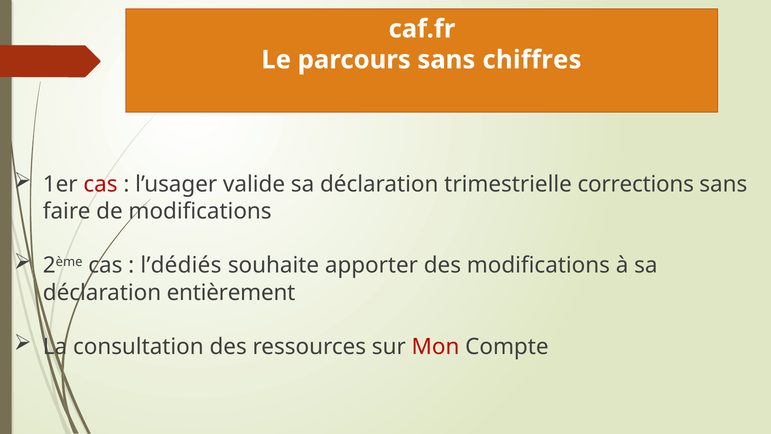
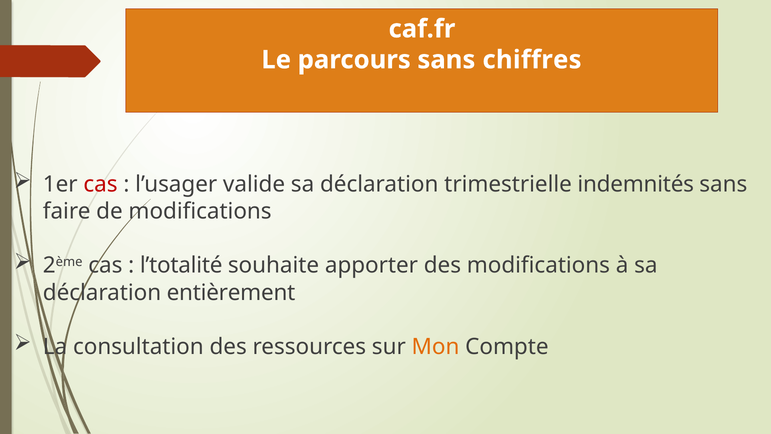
corrections: corrections -> indemnités
l’dédiés: l’dédiés -> l’totalité
Mon colour: red -> orange
